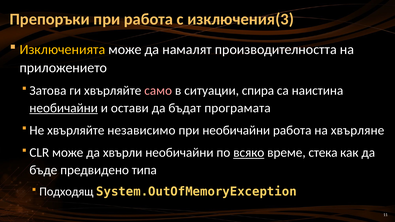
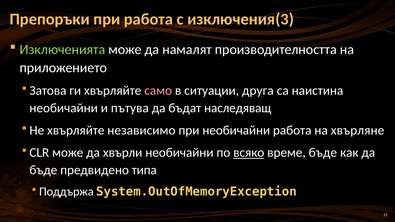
Изключенията colour: yellow -> light green
спира: спира -> друга
необичайни at (64, 108) underline: present -> none
остави: остави -> пътува
програмата: програмата -> наследяващ
време стека: стека -> бъде
Подходящ: Подходящ -> Поддържа
